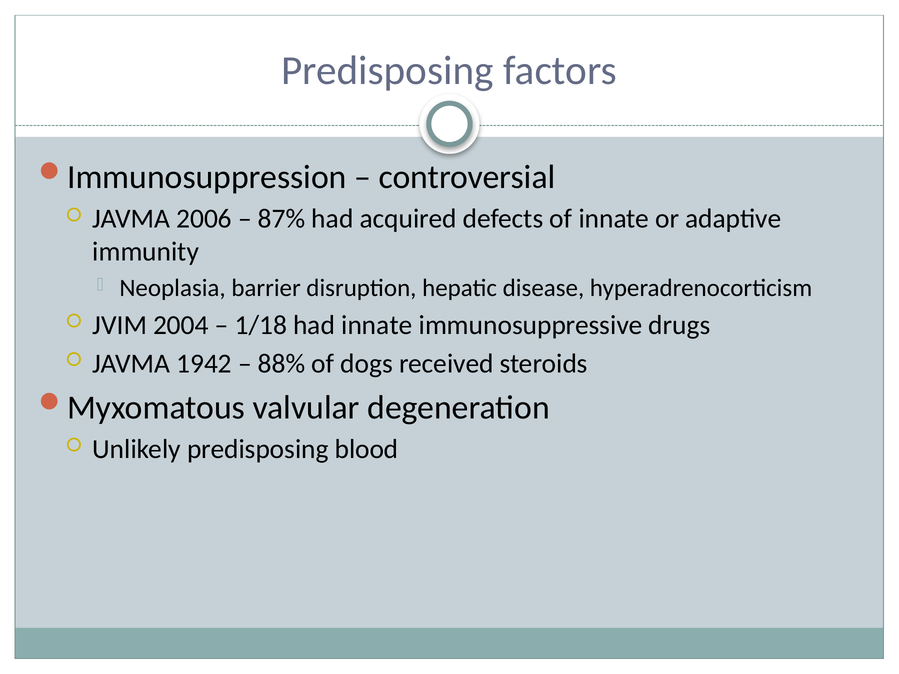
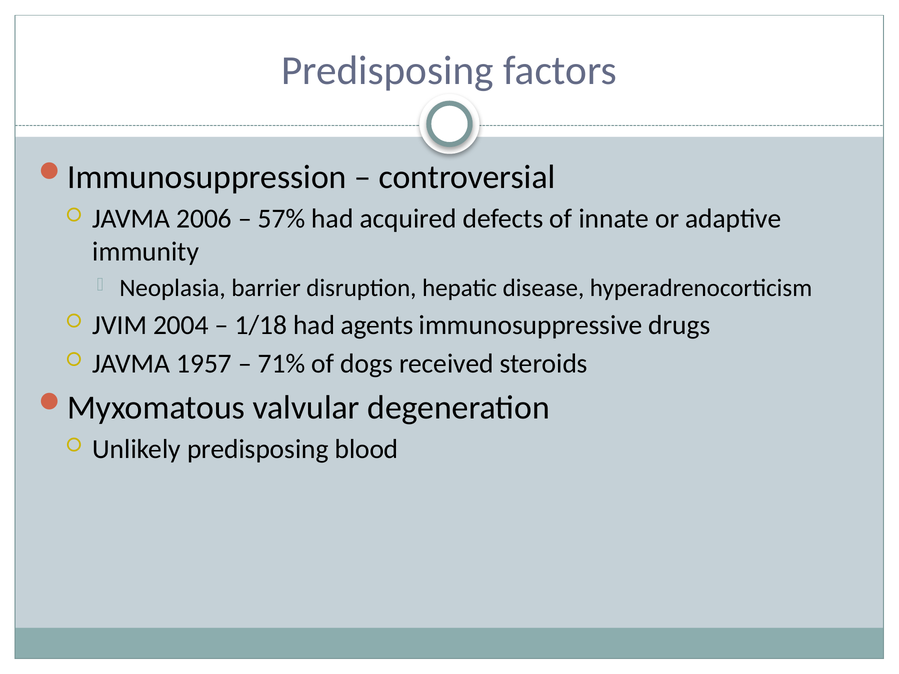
87%: 87% -> 57%
had innate: innate -> agents
1942: 1942 -> 1957
88%: 88% -> 71%
